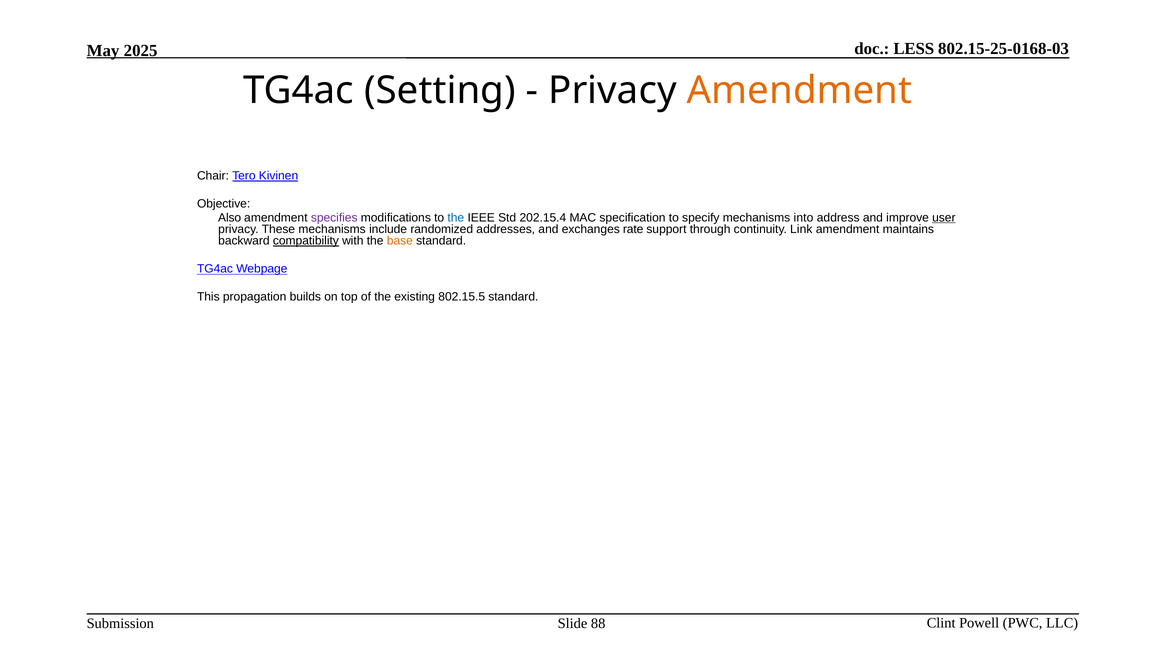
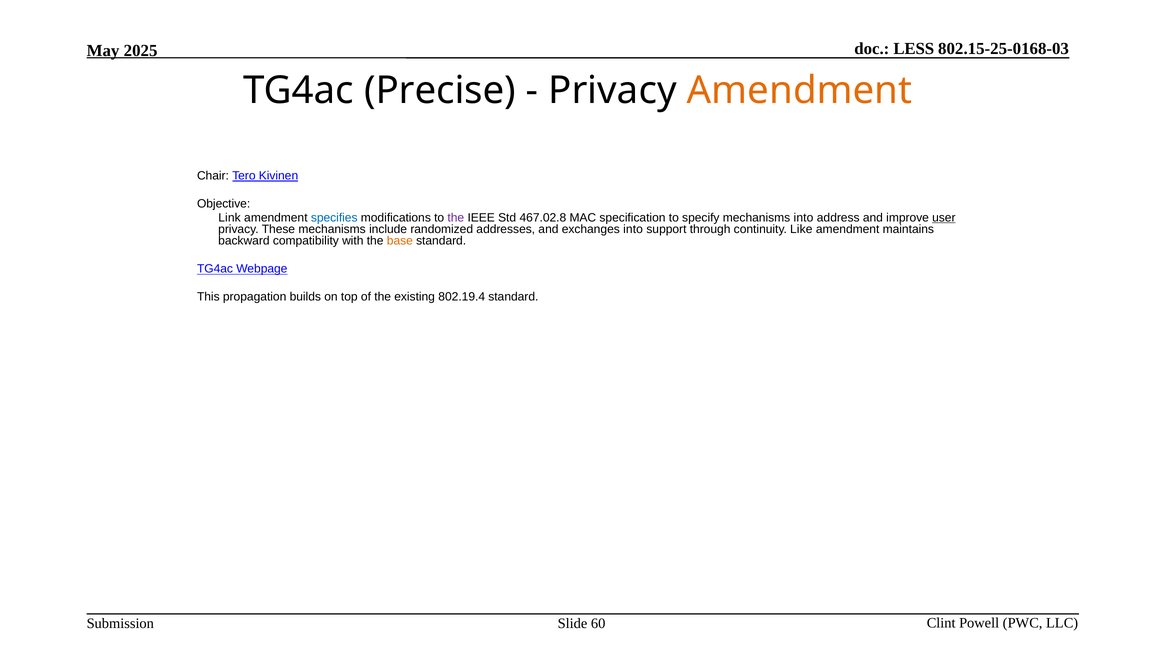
Setting: Setting -> Precise
Also: Also -> Link
specifies colour: purple -> blue
the at (456, 218) colour: blue -> purple
202.15.4: 202.15.4 -> 467.02.8
exchanges rate: rate -> into
Link: Link -> Like
compatibility underline: present -> none
802.15.5: 802.15.5 -> 802.19.4
88: 88 -> 60
